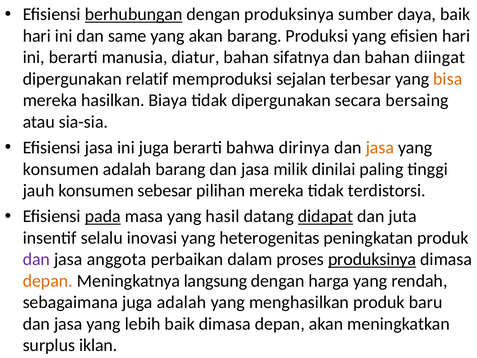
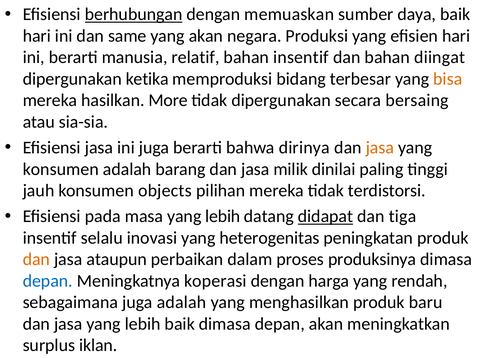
dengan produksinya: produksinya -> memuaskan
akan barang: barang -> negara
diatur: diatur -> relatif
bahan sifatnya: sifatnya -> insentif
relatif: relatif -> ketika
sejalan: sejalan -> bidang
Biaya: Biaya -> More
sebesar: sebesar -> objects
pada underline: present -> none
masa yang hasil: hasil -> lebih
juta: juta -> tiga
dan at (36, 259) colour: purple -> orange
anggota: anggota -> ataupun
produksinya at (372, 259) underline: present -> none
depan at (48, 281) colour: orange -> blue
langsung: langsung -> koperasi
